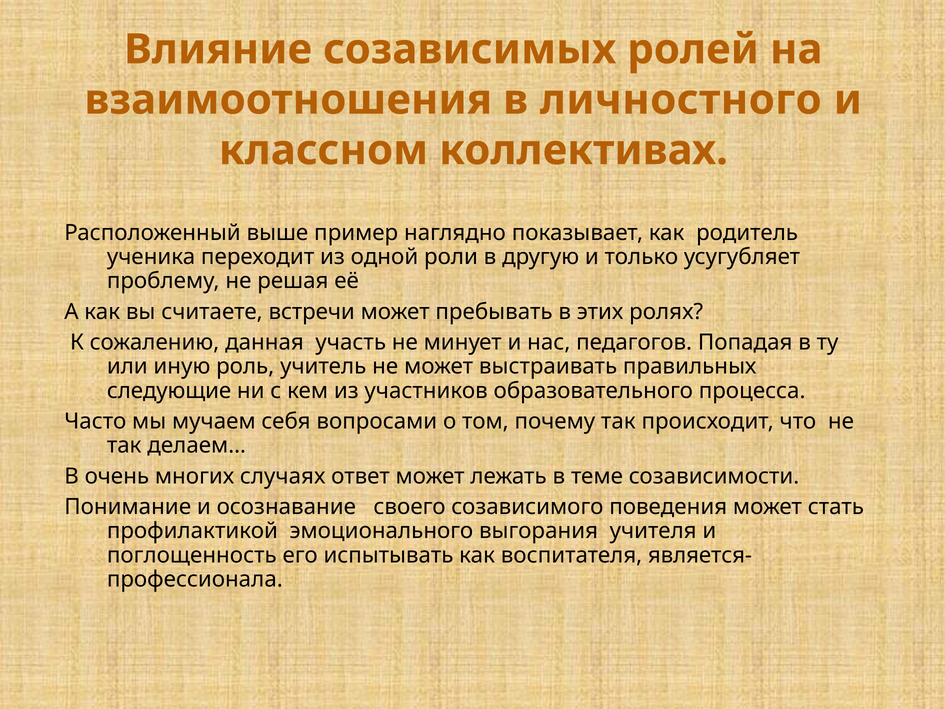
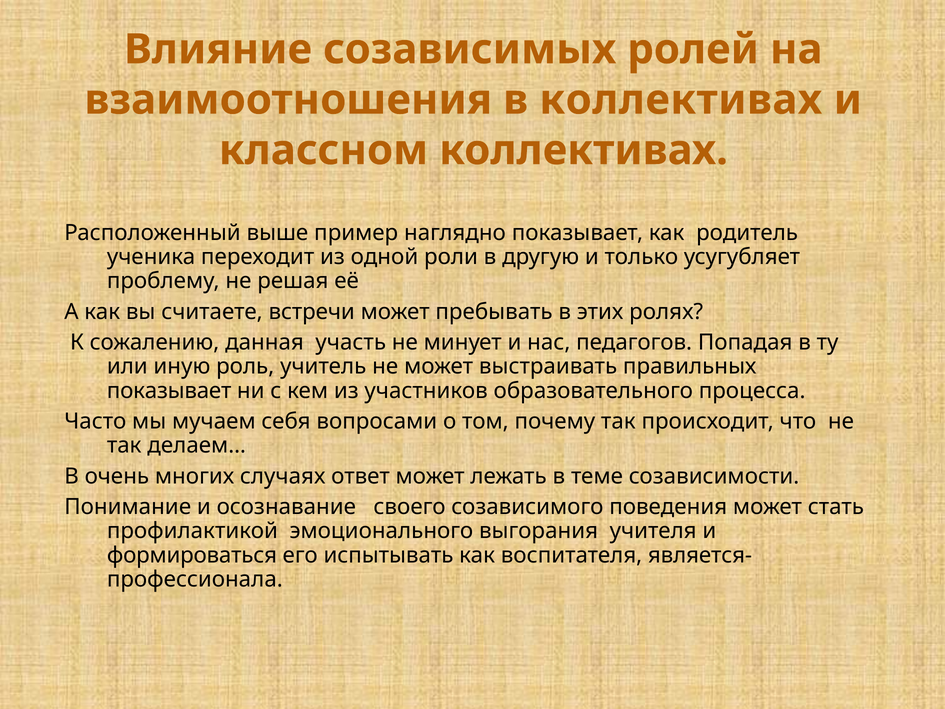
в личностного: личностного -> коллективах
следующие at (169, 391): следующие -> показывает
поглощенность: поглощенность -> формироваться
